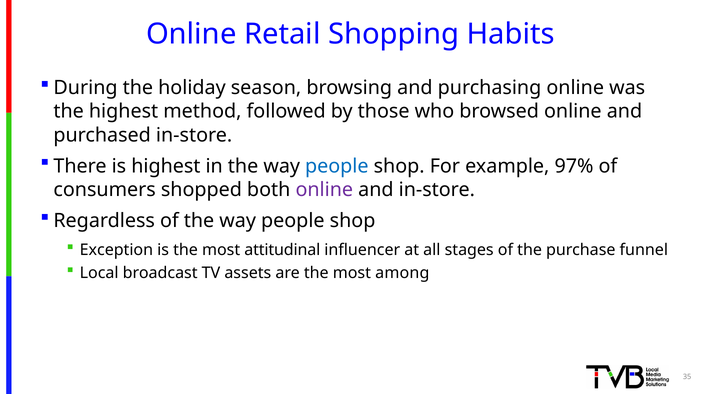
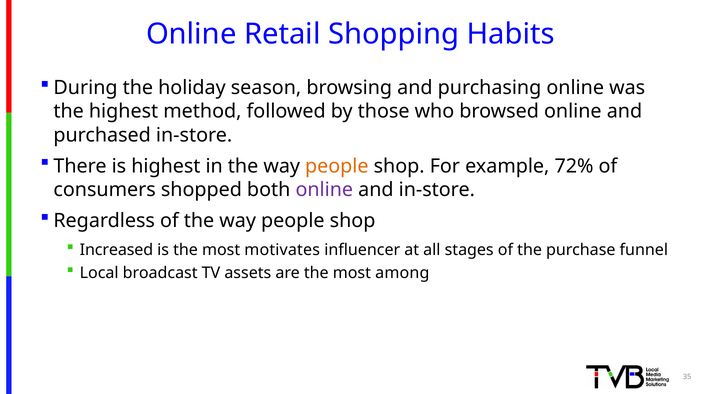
people at (337, 166) colour: blue -> orange
97%: 97% -> 72%
Exception: Exception -> Increased
attitudinal: attitudinal -> motivates
